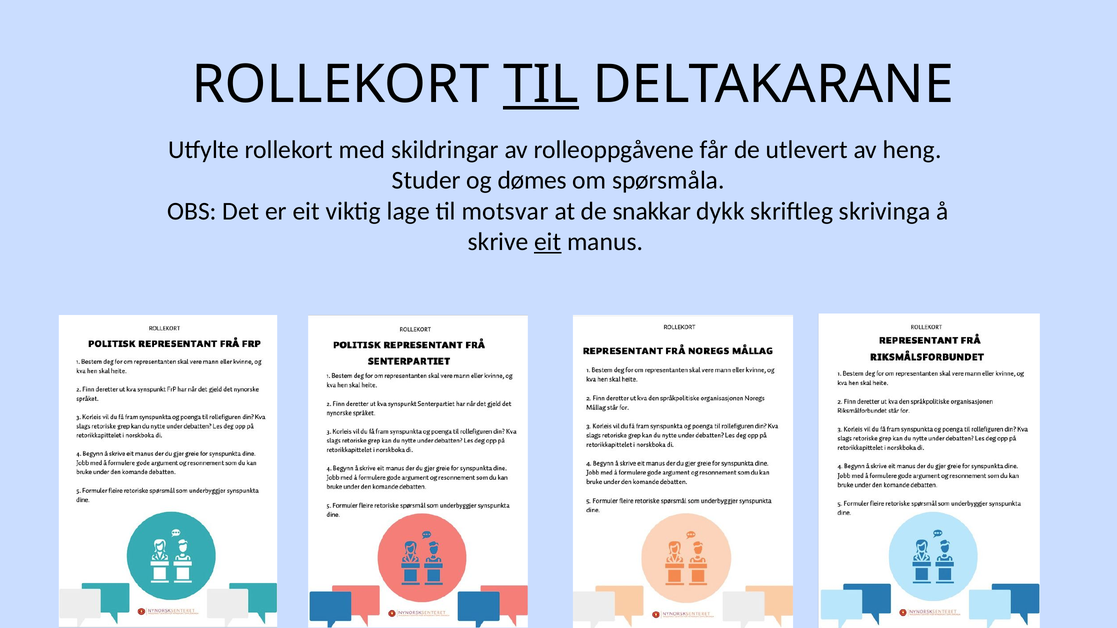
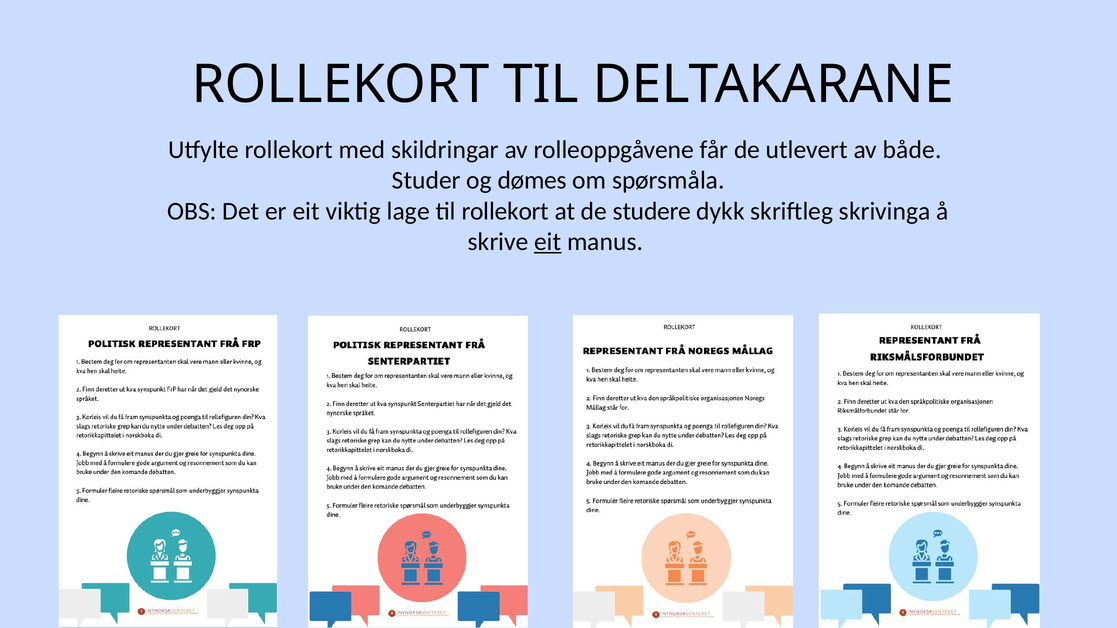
TIL at (541, 85) underline: present -> none
heng: heng -> både
til motsvar: motsvar -> rollekort
snakkar: snakkar -> studere
